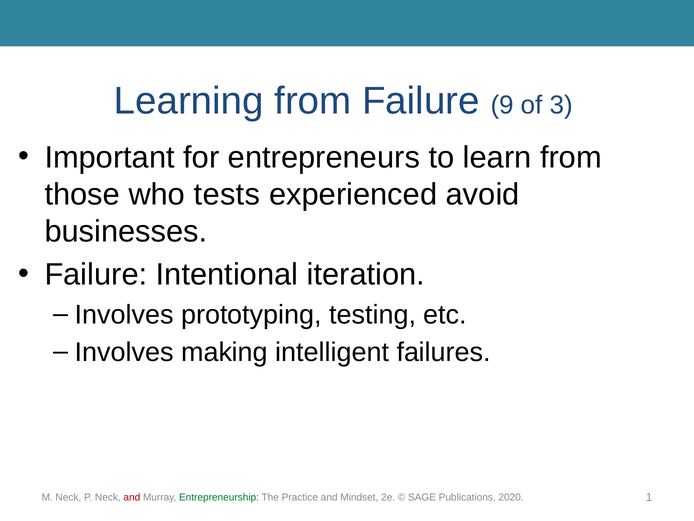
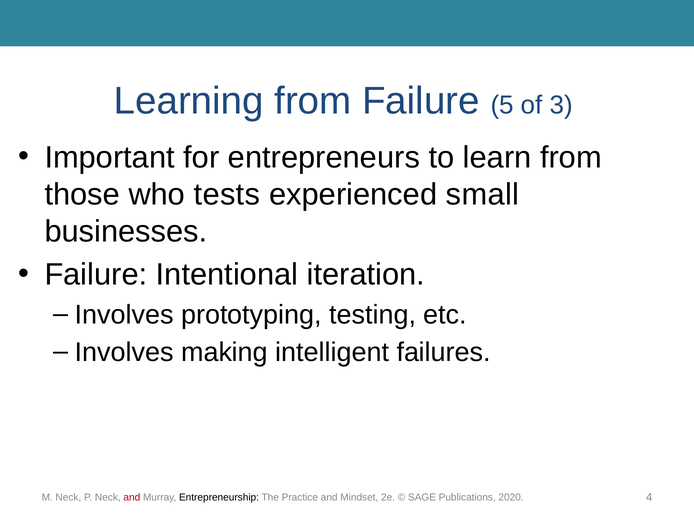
9: 9 -> 5
avoid: avoid -> small
Entrepreneurship colour: green -> black
1: 1 -> 4
